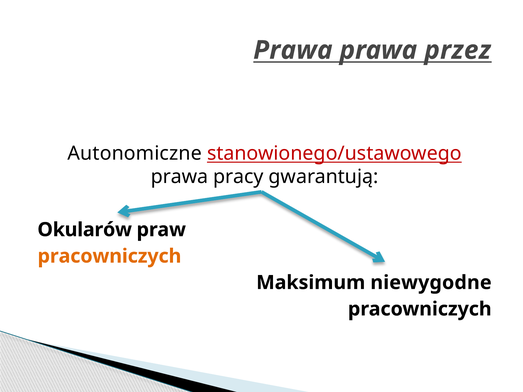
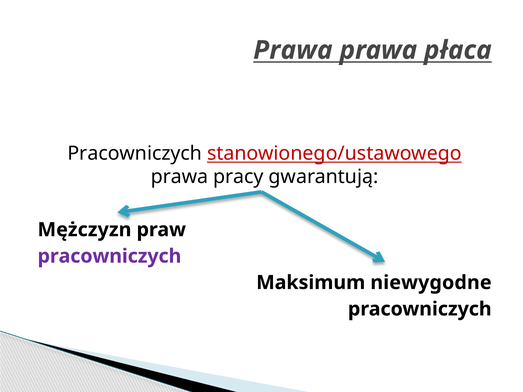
przez: przez -> płaca
Autonomiczne at (135, 153): Autonomiczne -> Pracowniczych
Okularów: Okularów -> Mężczyzn
pracowniczych at (109, 256) colour: orange -> purple
